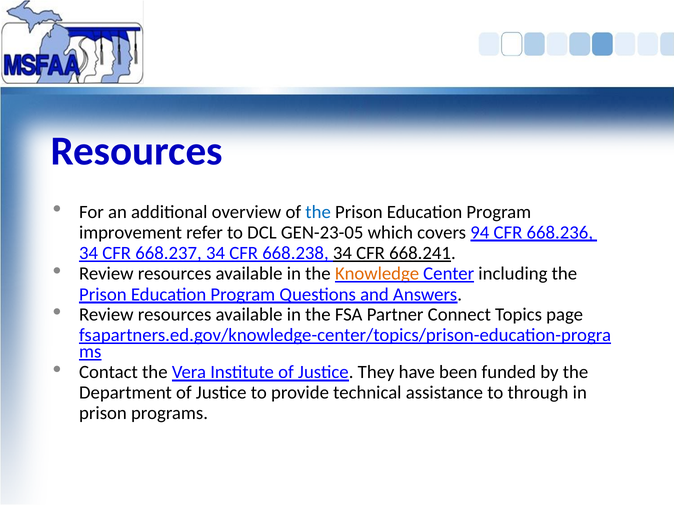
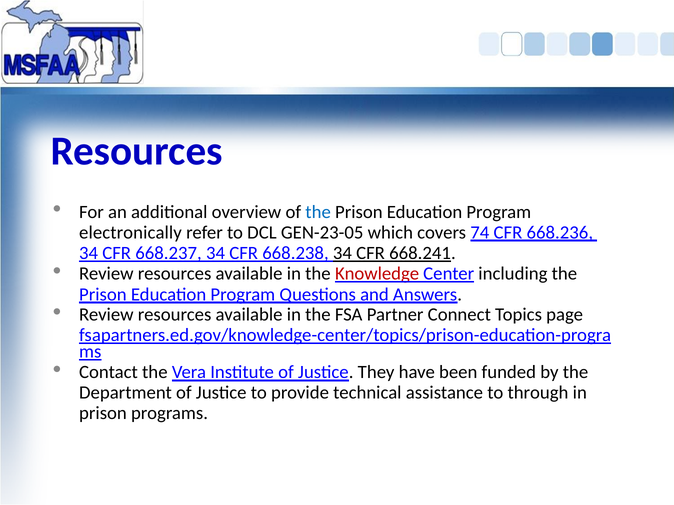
improvement: improvement -> electronically
94: 94 -> 74
Knowledge colour: orange -> red
